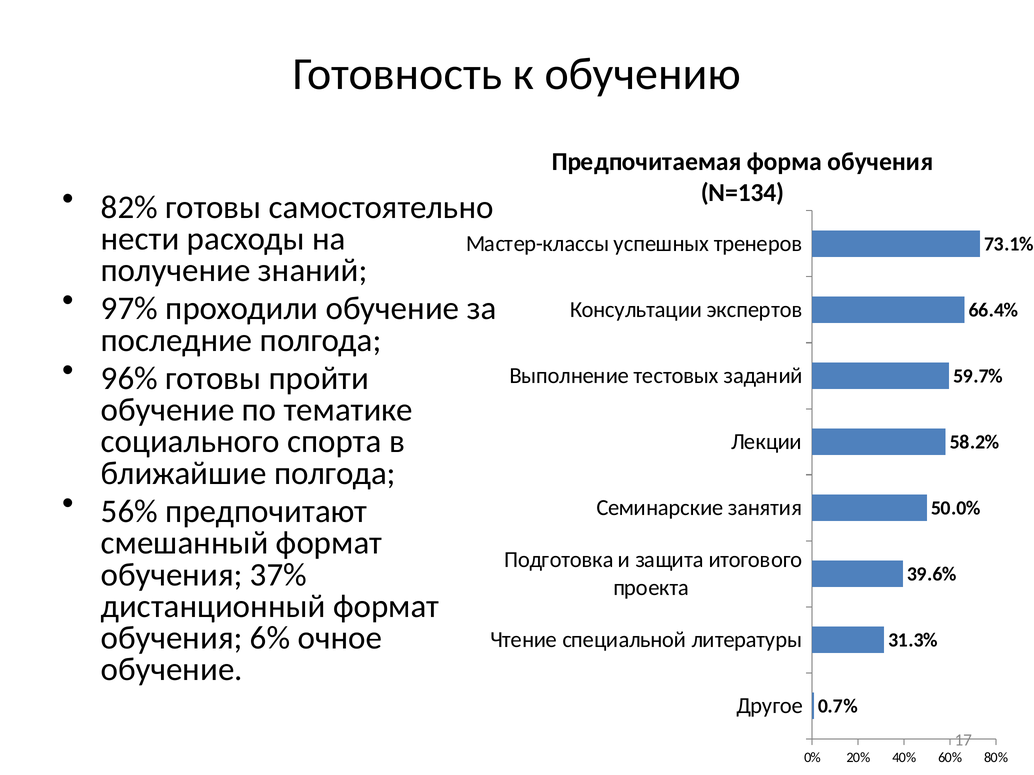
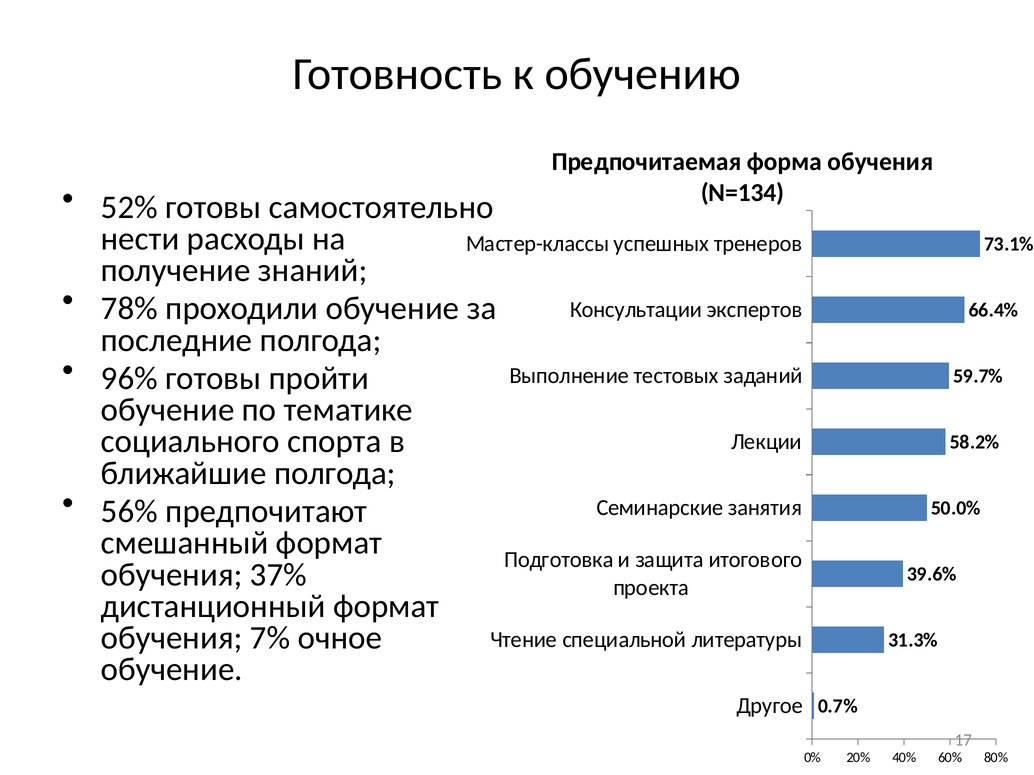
82%: 82% -> 52%
97%: 97% -> 78%
6%: 6% -> 7%
